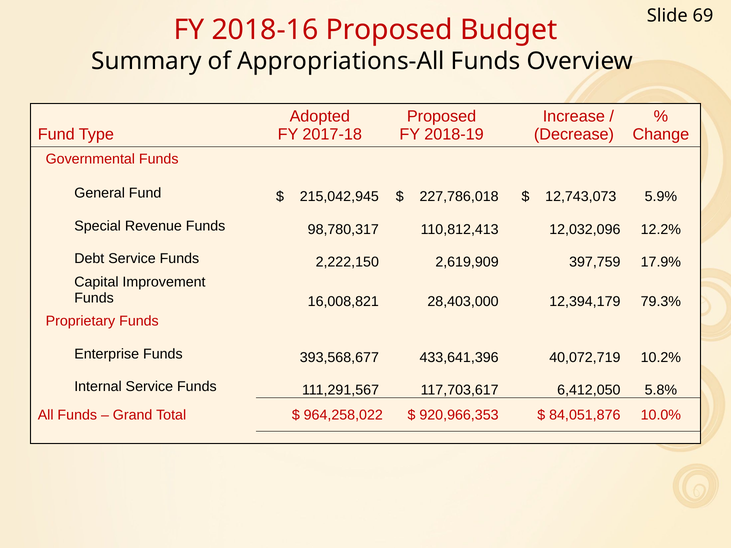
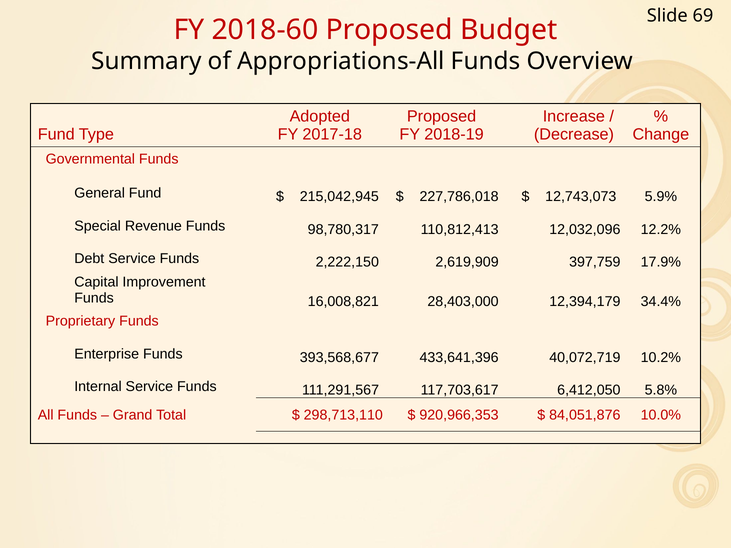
2018-16: 2018-16 -> 2018-60
79.3%: 79.3% -> 34.4%
964,258,022: 964,258,022 -> 298,713,110
